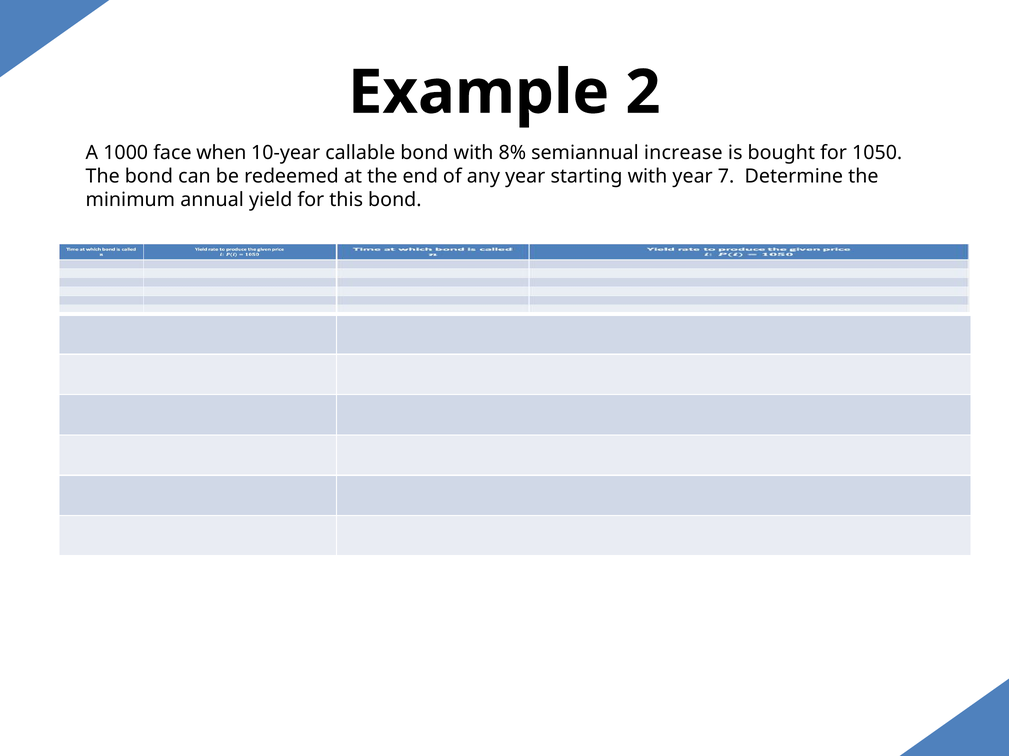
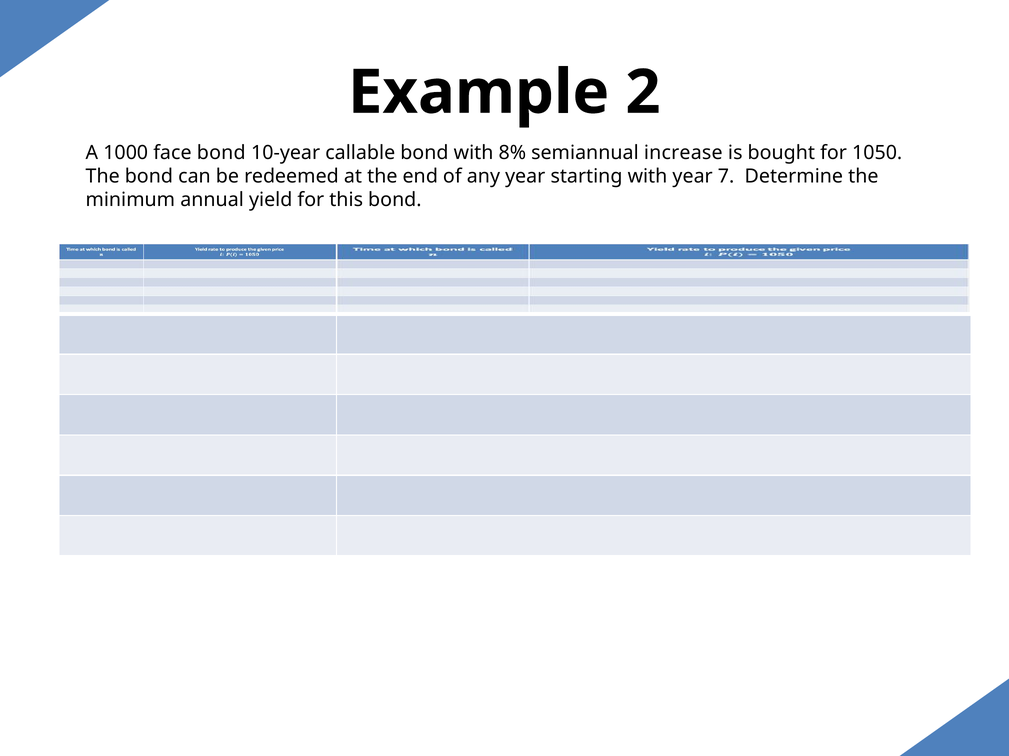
face when: when -> bond
